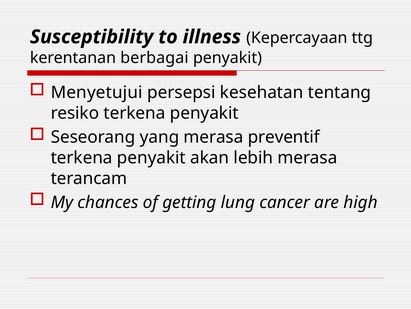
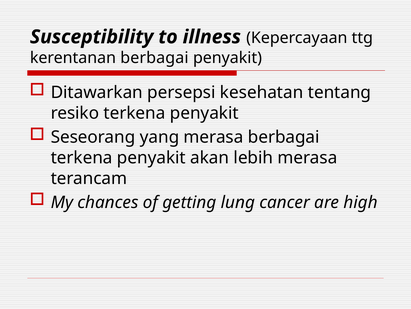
Menyetujui: Menyetujui -> Ditawarkan
merasa preventif: preventif -> berbagai
